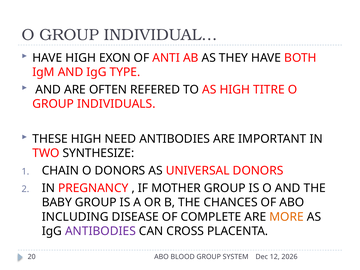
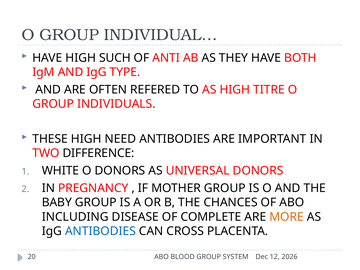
EXON: EXON -> SUCH
SYNTHESIZE: SYNTHESIZE -> DIFFERENCE
CHAIN: CHAIN -> WHITE
ANTIBODIES at (100, 231) colour: purple -> blue
